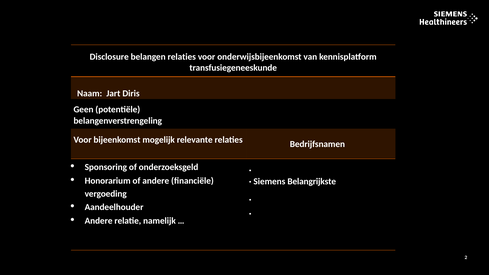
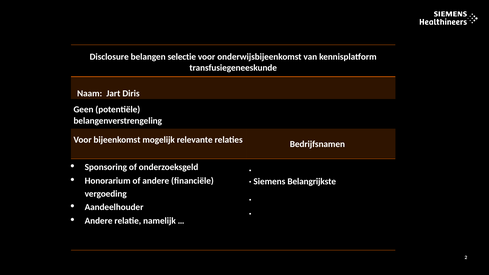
belangen relaties: relaties -> selectie
